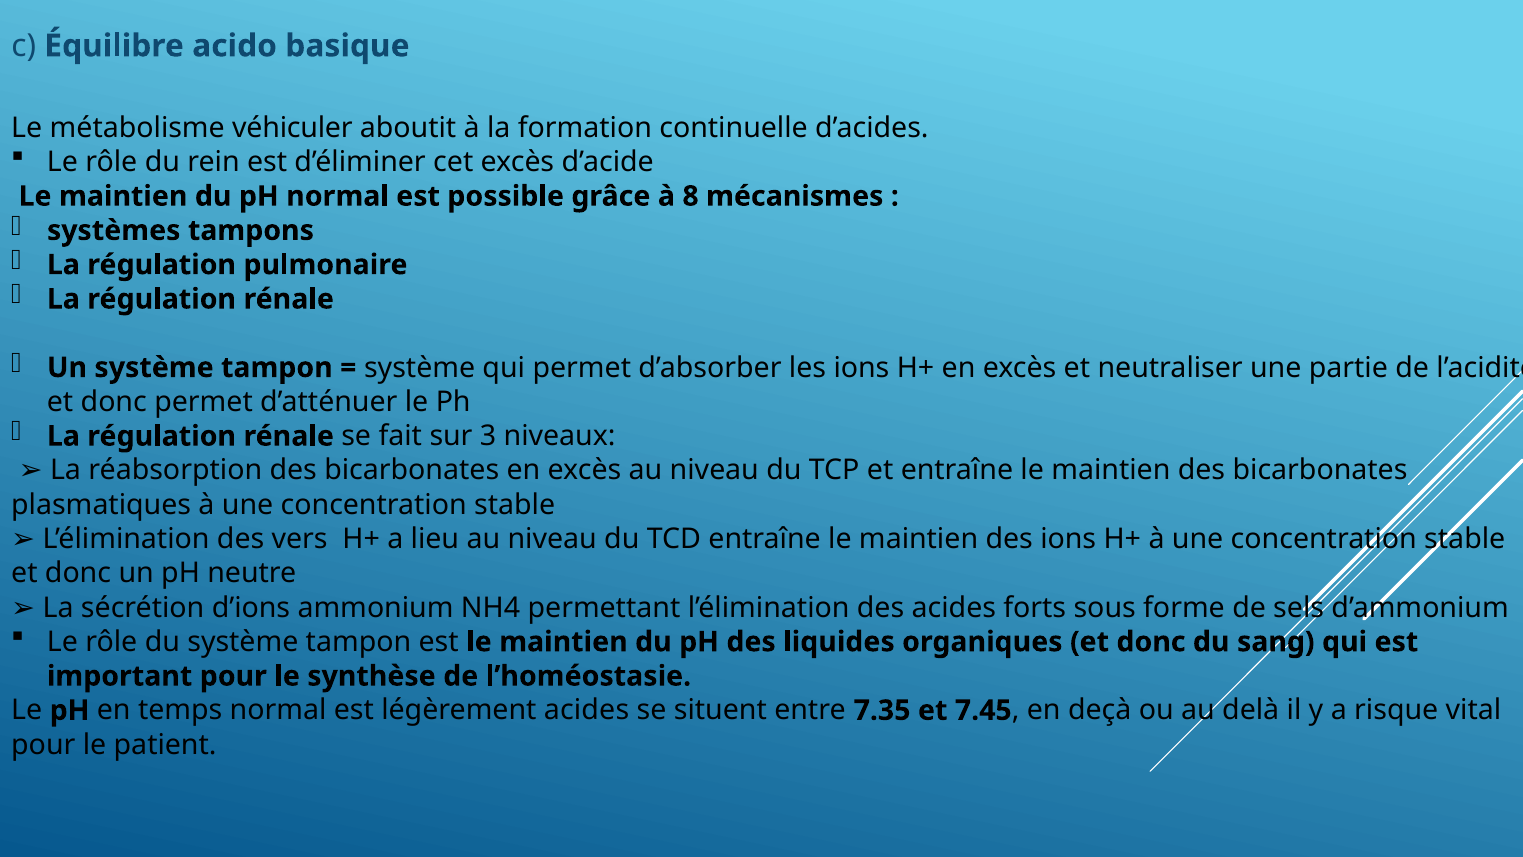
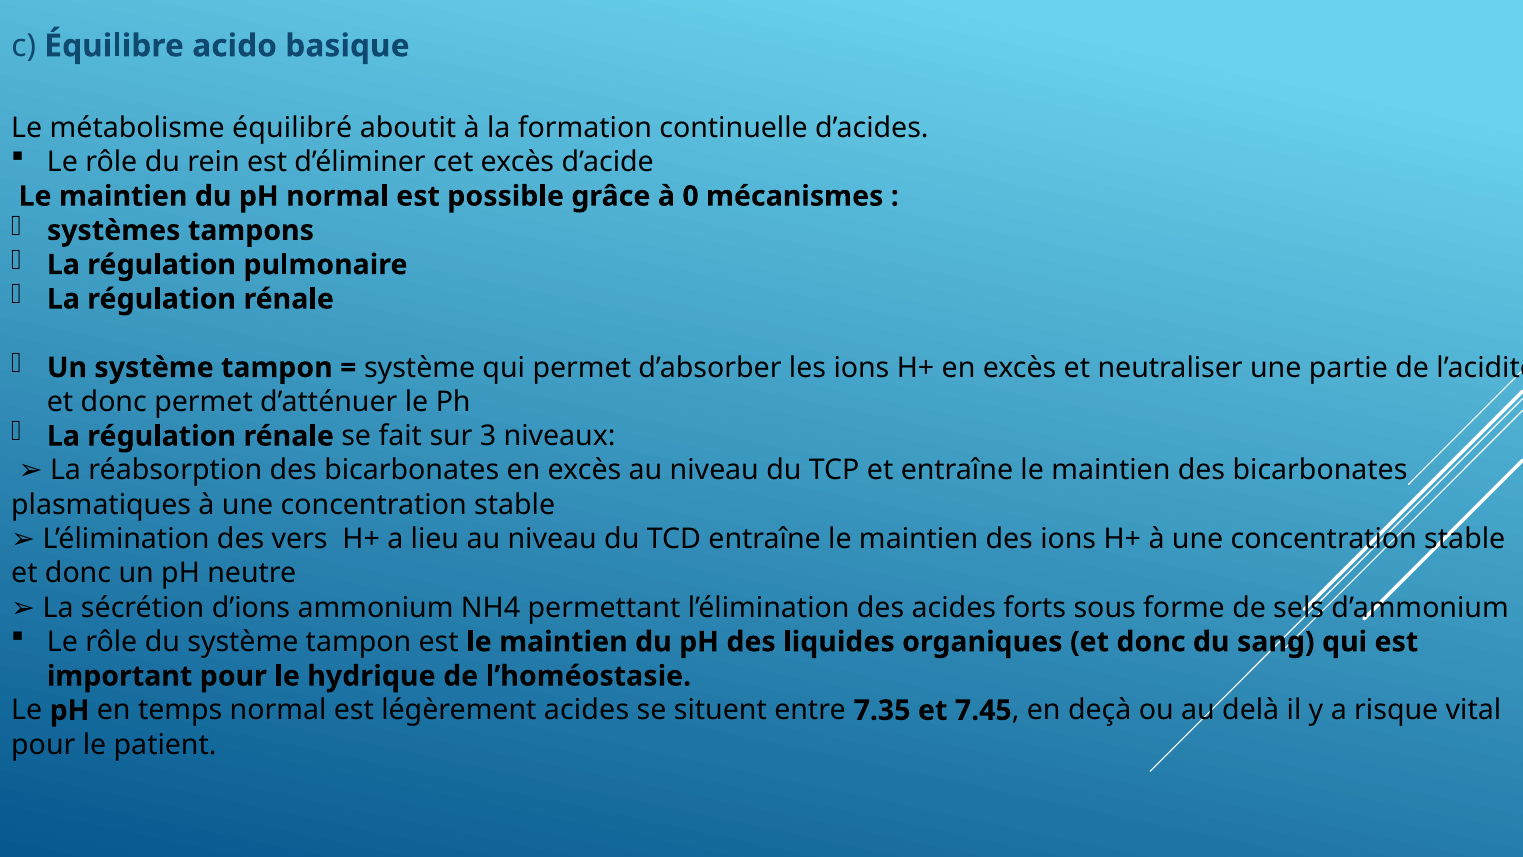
véhiculer: véhiculer -> équilibré
8: 8 -> 0
synthèse: synthèse -> hydrique
